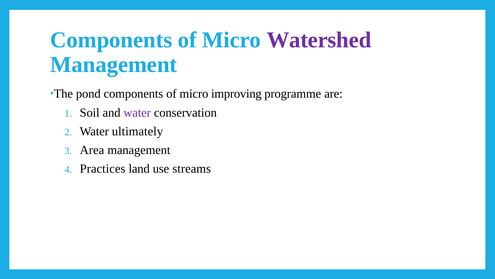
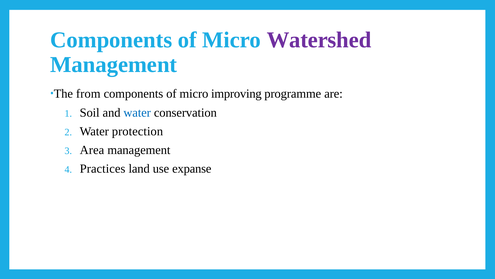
pond: pond -> from
water at (137, 112) colour: purple -> blue
ultimately: ultimately -> protection
streams: streams -> expanse
